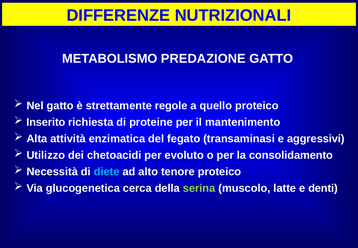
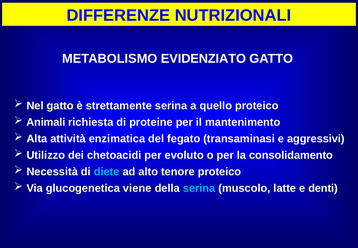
PREDAZIONE: PREDAZIONE -> EVIDENZIATO
strettamente regole: regole -> serina
Inserito: Inserito -> Animali
cerca: cerca -> viene
serina at (199, 188) colour: light green -> light blue
